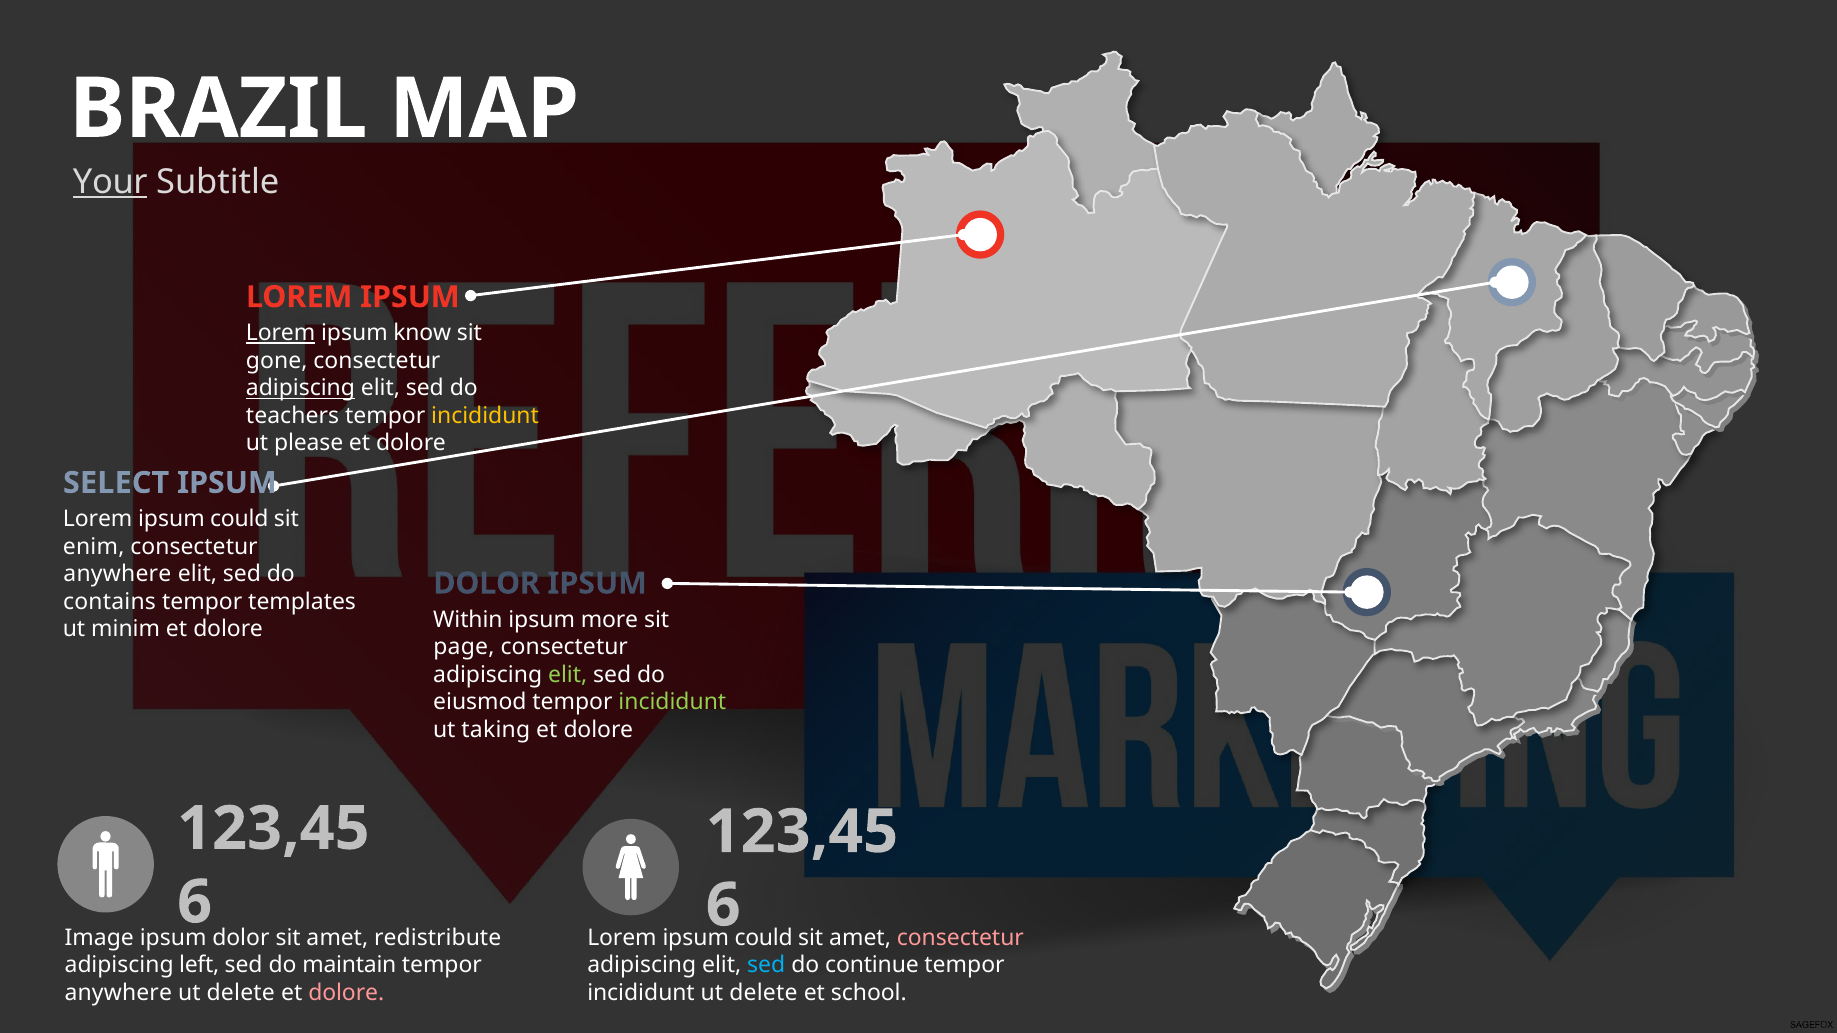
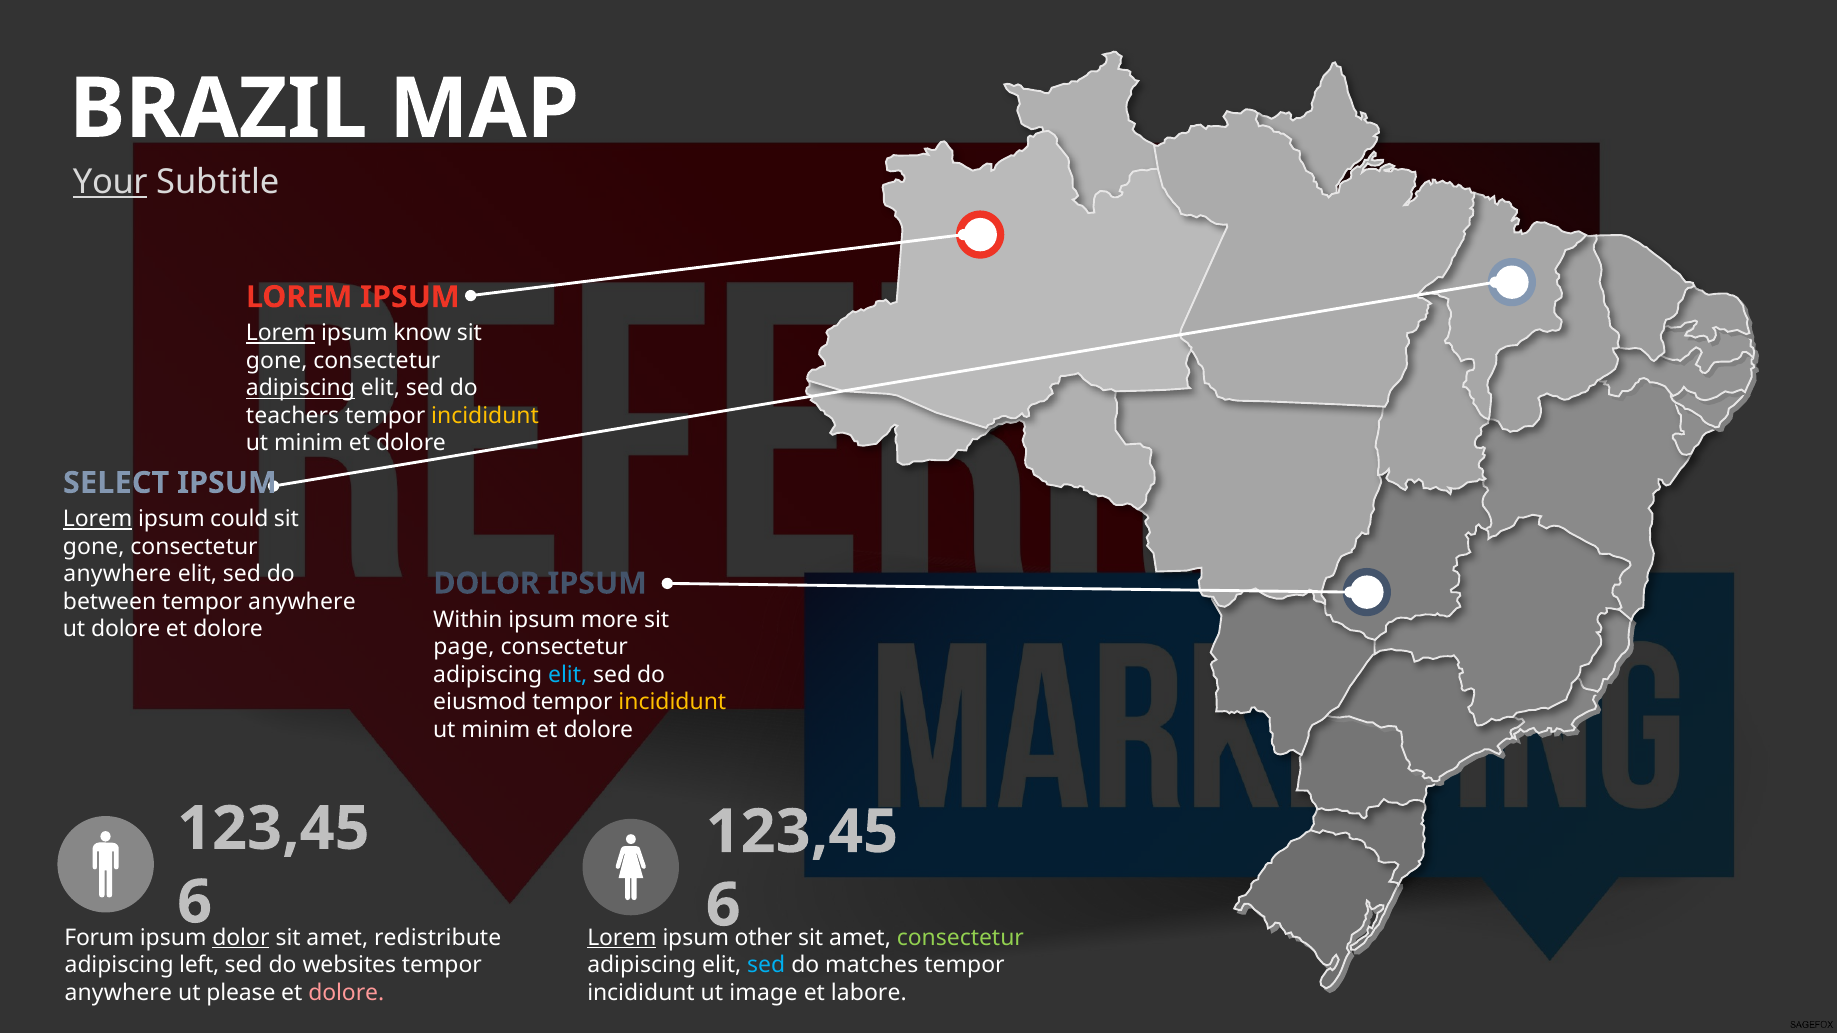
please at (309, 444): please -> minim
Lorem at (98, 519) underline: none -> present
enim at (94, 547): enim -> gone
contains: contains -> between
templates at (302, 602): templates -> anywhere
ut minim: minim -> dolore
elit at (568, 675) colour: light green -> light blue
incididunt at (672, 702) colour: light green -> yellow
taking at (496, 730): taking -> minim
Image: Image -> Forum
dolor at (241, 938) underline: none -> present
Lorem at (622, 938) underline: none -> present
could at (764, 938): could -> other
consectetur at (960, 938) colour: pink -> light green
maintain: maintain -> websites
continue: continue -> matches
delete at (241, 993): delete -> please
incididunt ut delete: delete -> image
school: school -> labore
